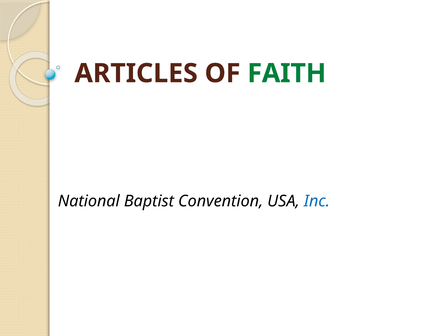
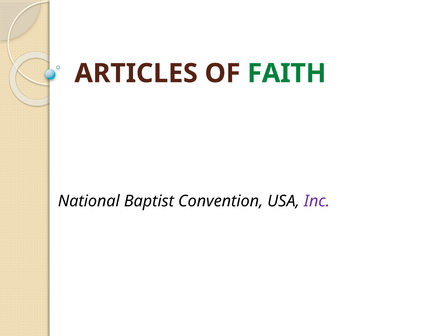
Inc colour: blue -> purple
